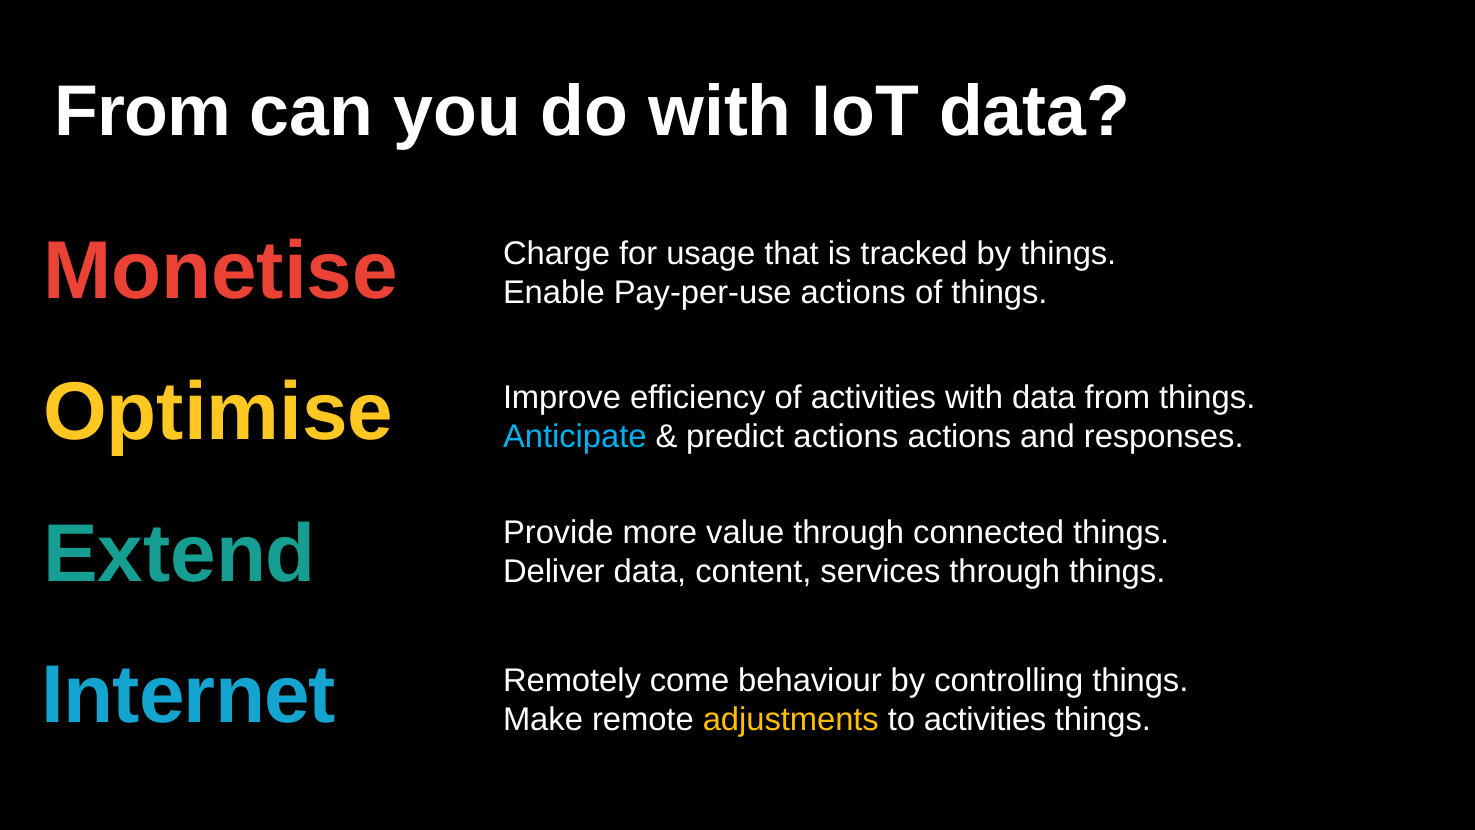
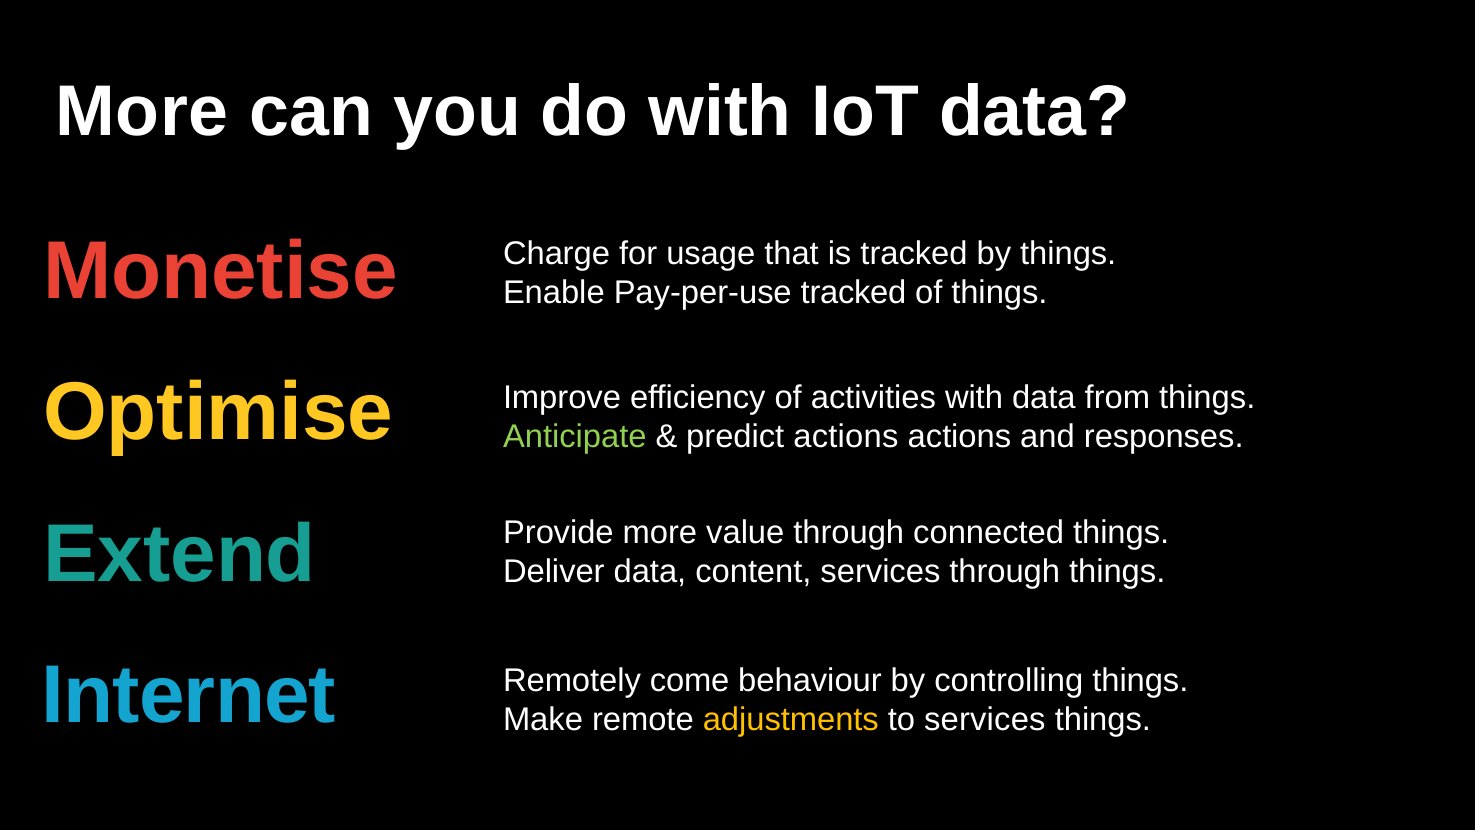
From at (143, 111): From -> More
Pay-per-use actions: actions -> tracked
Anticipate colour: light blue -> light green
to activities: activities -> services
